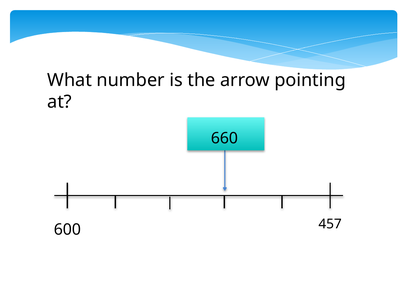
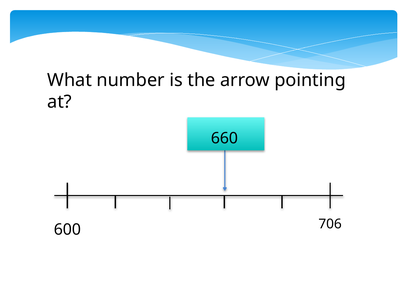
457: 457 -> 706
